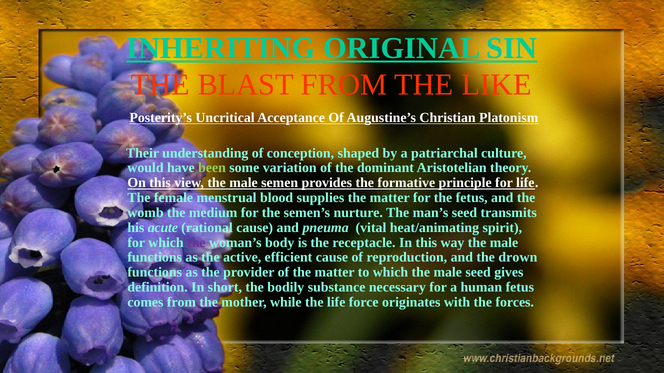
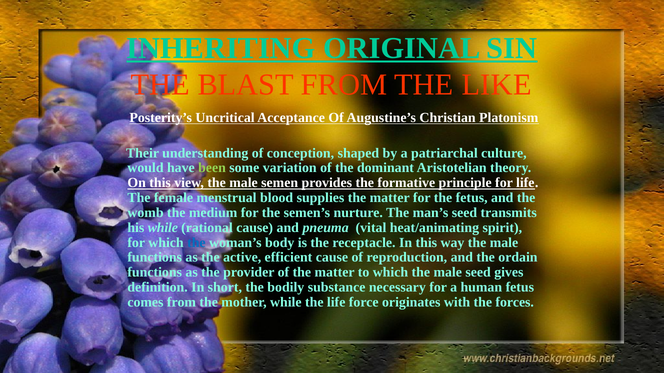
his acute: acute -> while
the at (196, 243) colour: purple -> blue
drown: drown -> ordain
